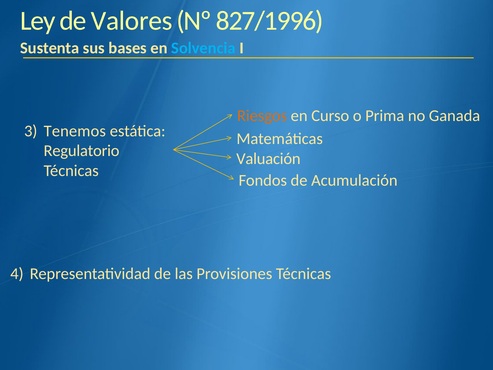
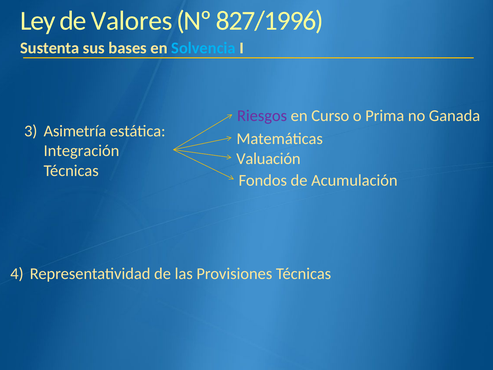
Riesgos colour: orange -> purple
Tenemos: Tenemos -> Asimetría
Regulatorio: Regulatorio -> Integración
